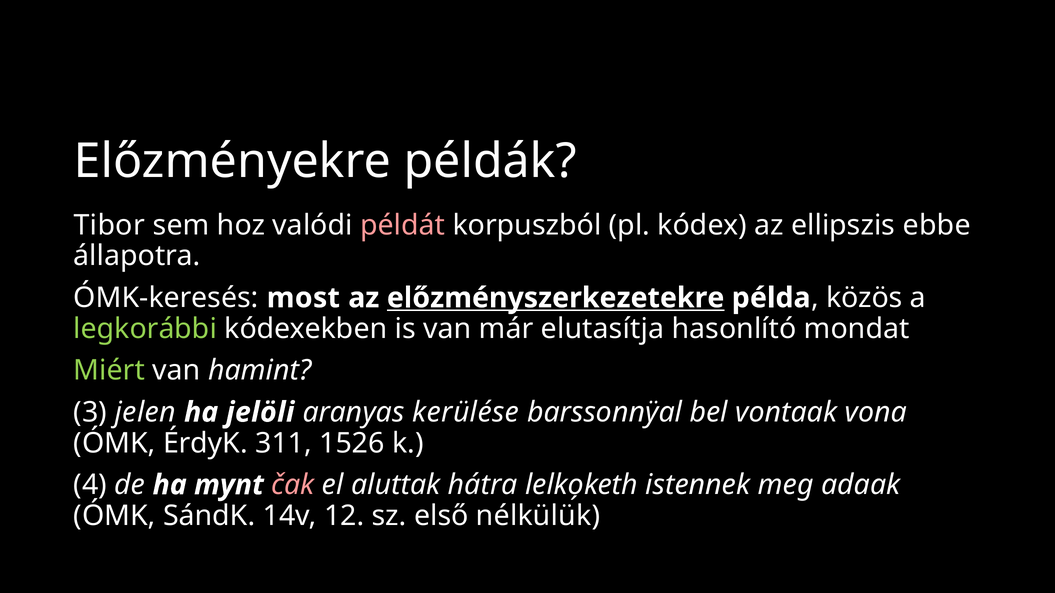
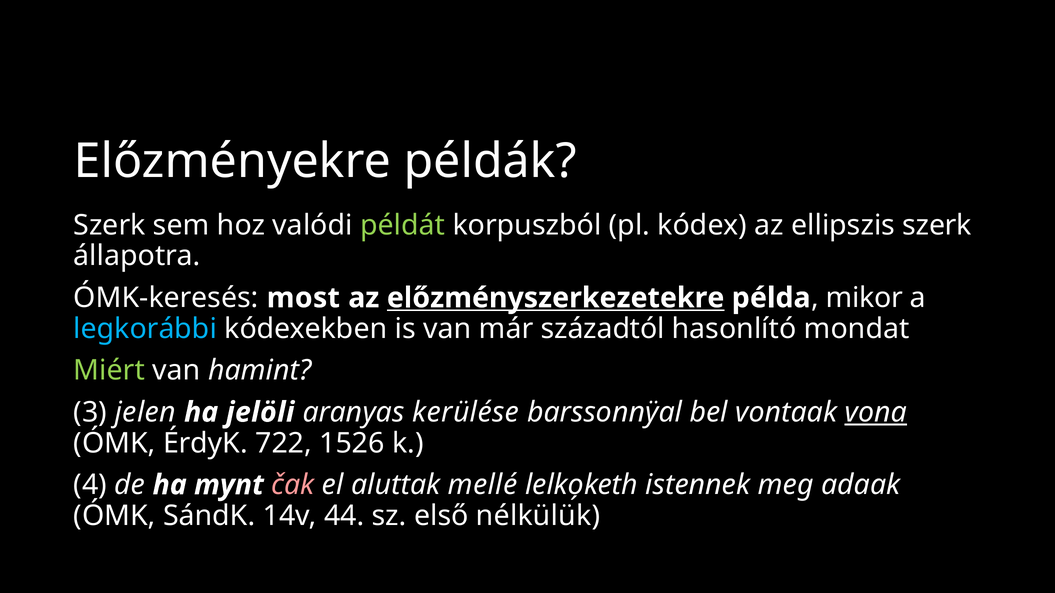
Tibor at (109, 225): Tibor -> Szerk
példát colour: pink -> light green
ellipszis ebbe: ebbe -> szerk
közös: közös -> mikor
legkorábbi colour: light green -> light blue
elutasítja: elutasítja -> századtól
vona underline: none -> present
311: 311 -> 722
hátra: hátra -> mellé
12: 12 -> 44
